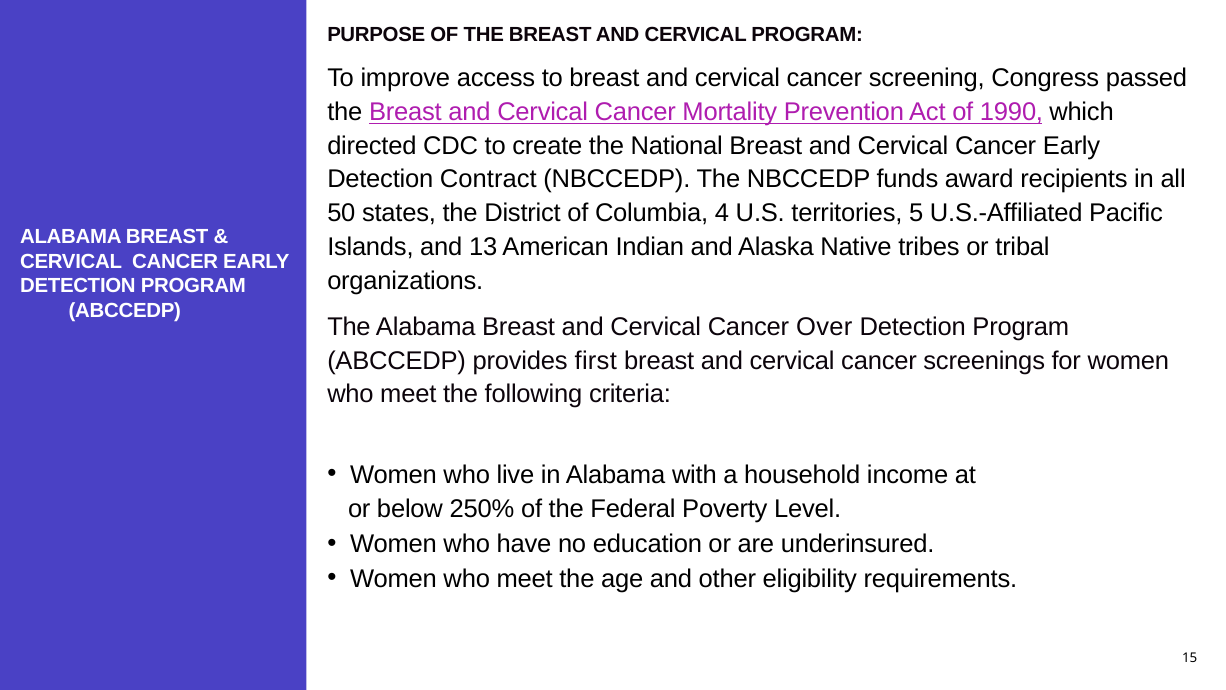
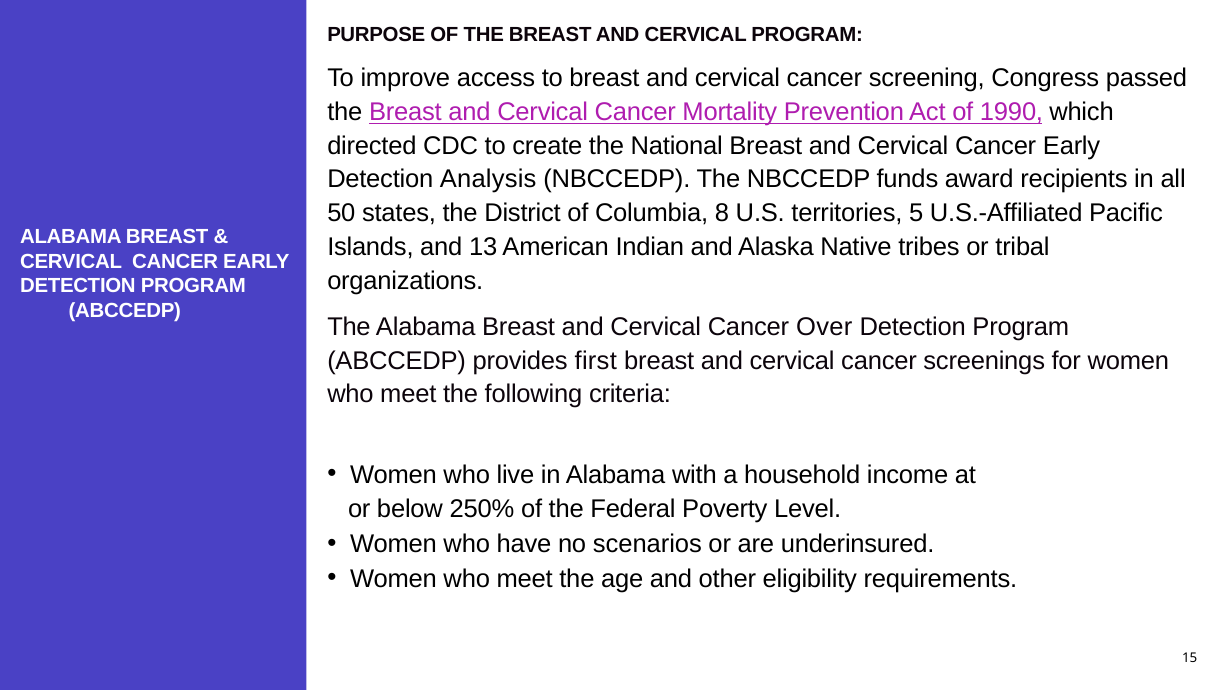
Contract: Contract -> Analysis
4: 4 -> 8
education: education -> scenarios
